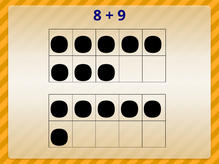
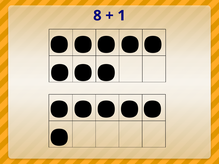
9: 9 -> 1
